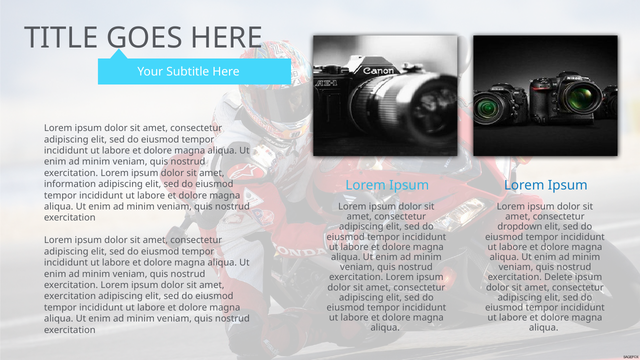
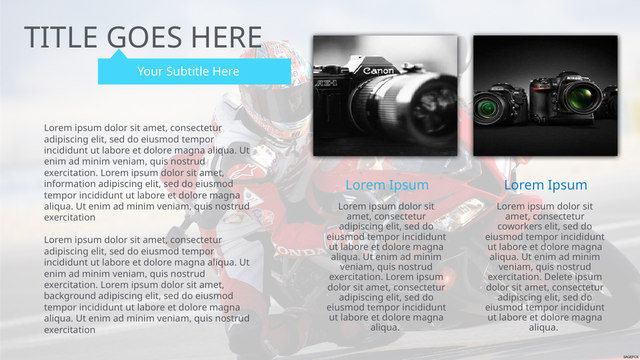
dropdown: dropdown -> coworkers
exercitation at (70, 296): exercitation -> background
